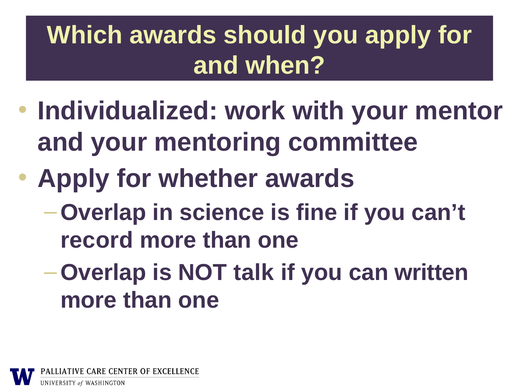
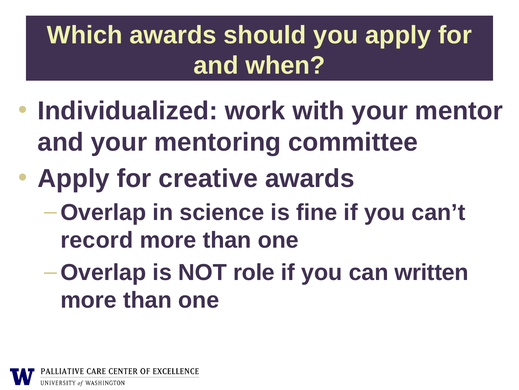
whether: whether -> creative
talk: talk -> role
